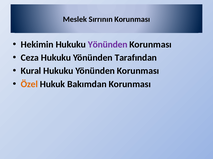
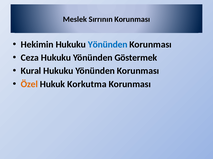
Yönünden at (108, 45) colour: purple -> blue
Tarafından: Tarafından -> Göstermek
Bakımdan: Bakımdan -> Korkutma
